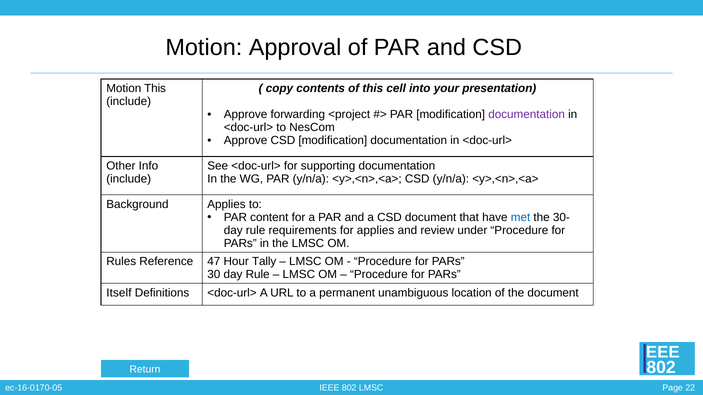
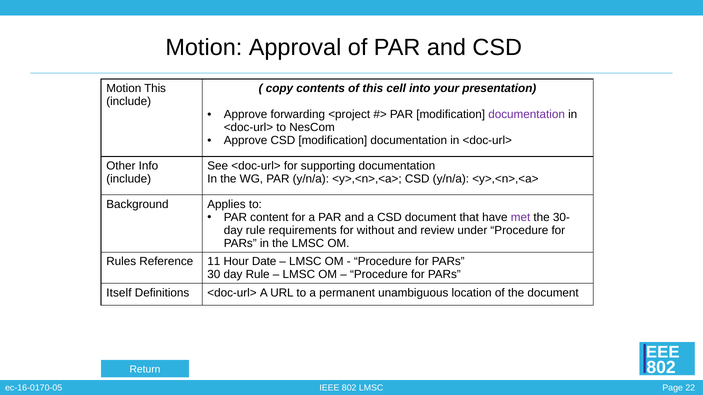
met colour: blue -> purple
for applies: applies -> without
47: 47 -> 11
Tally: Tally -> Date
